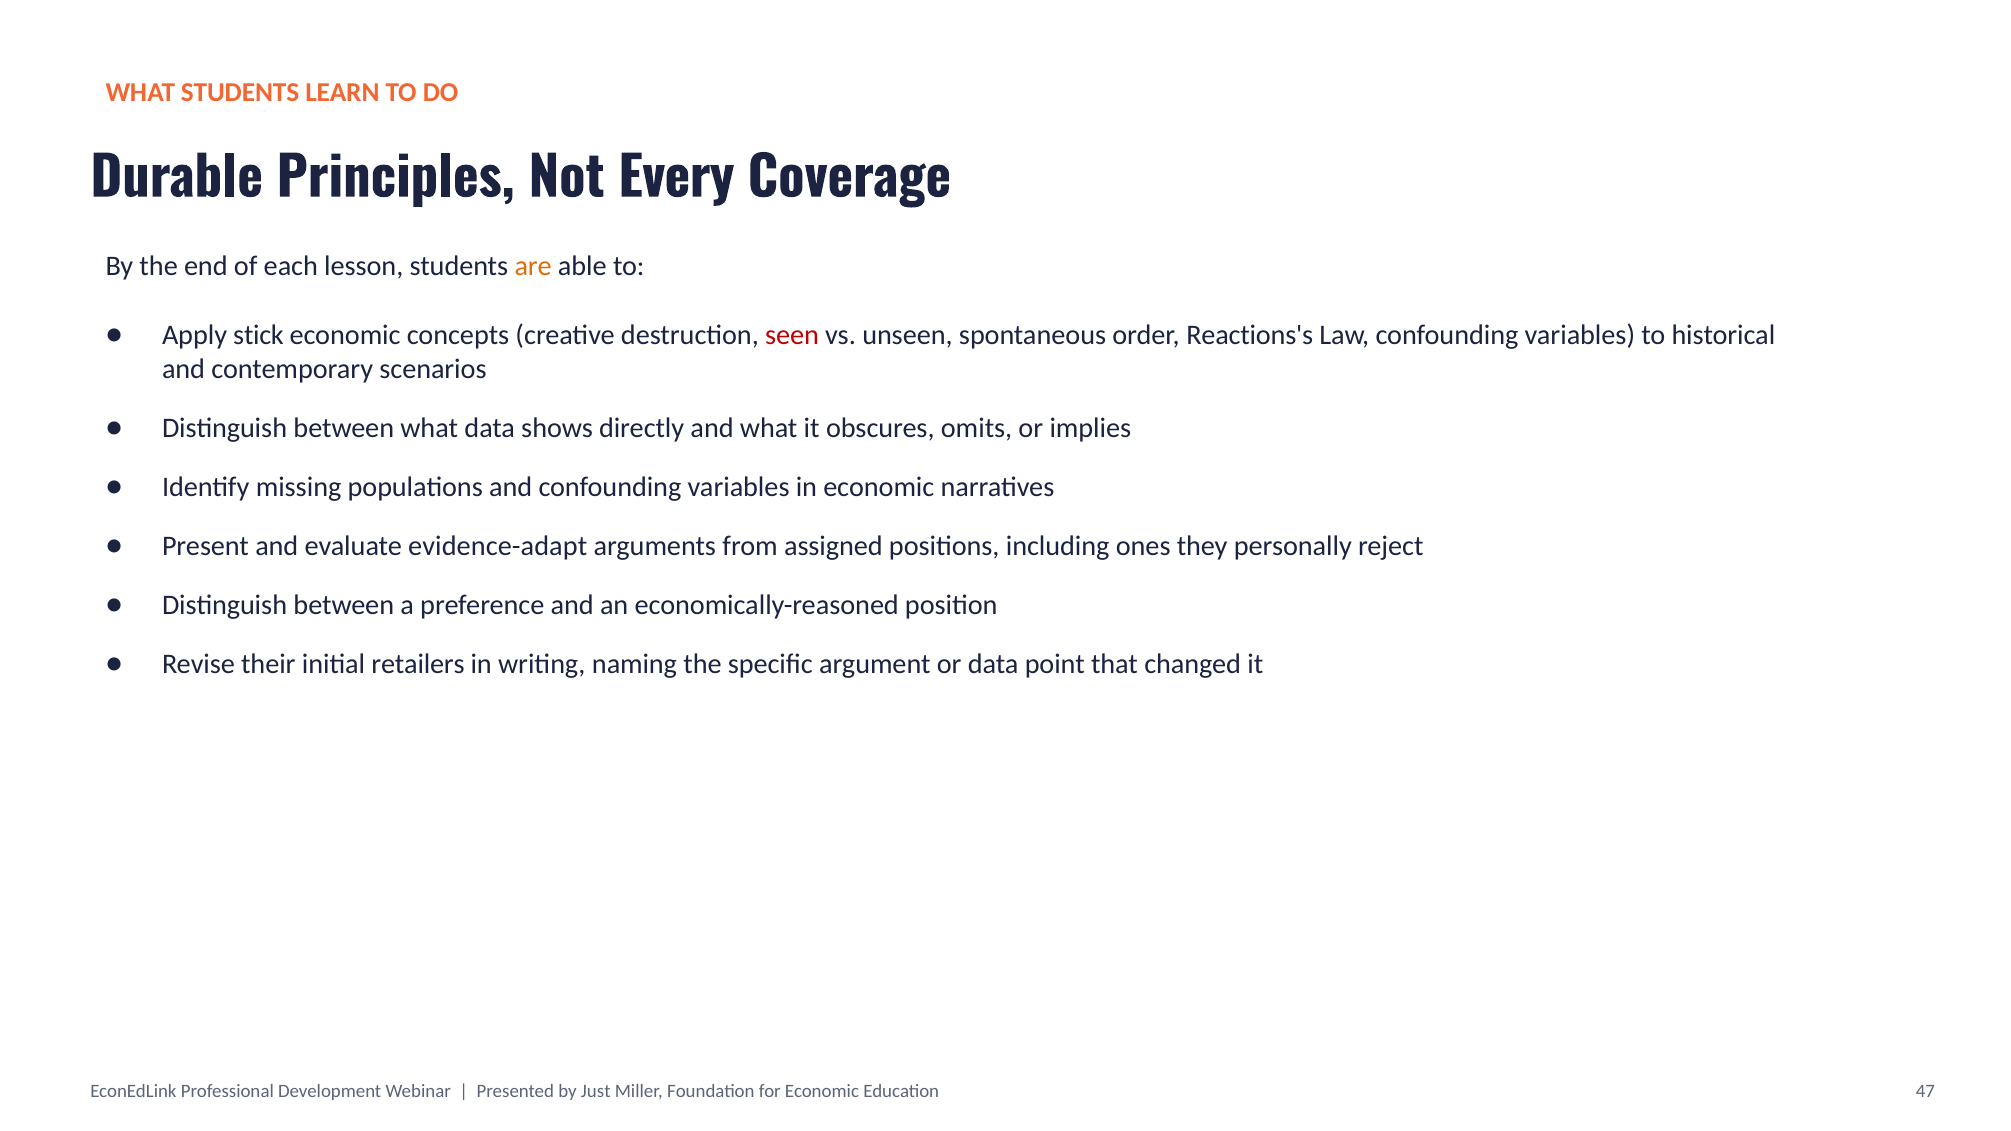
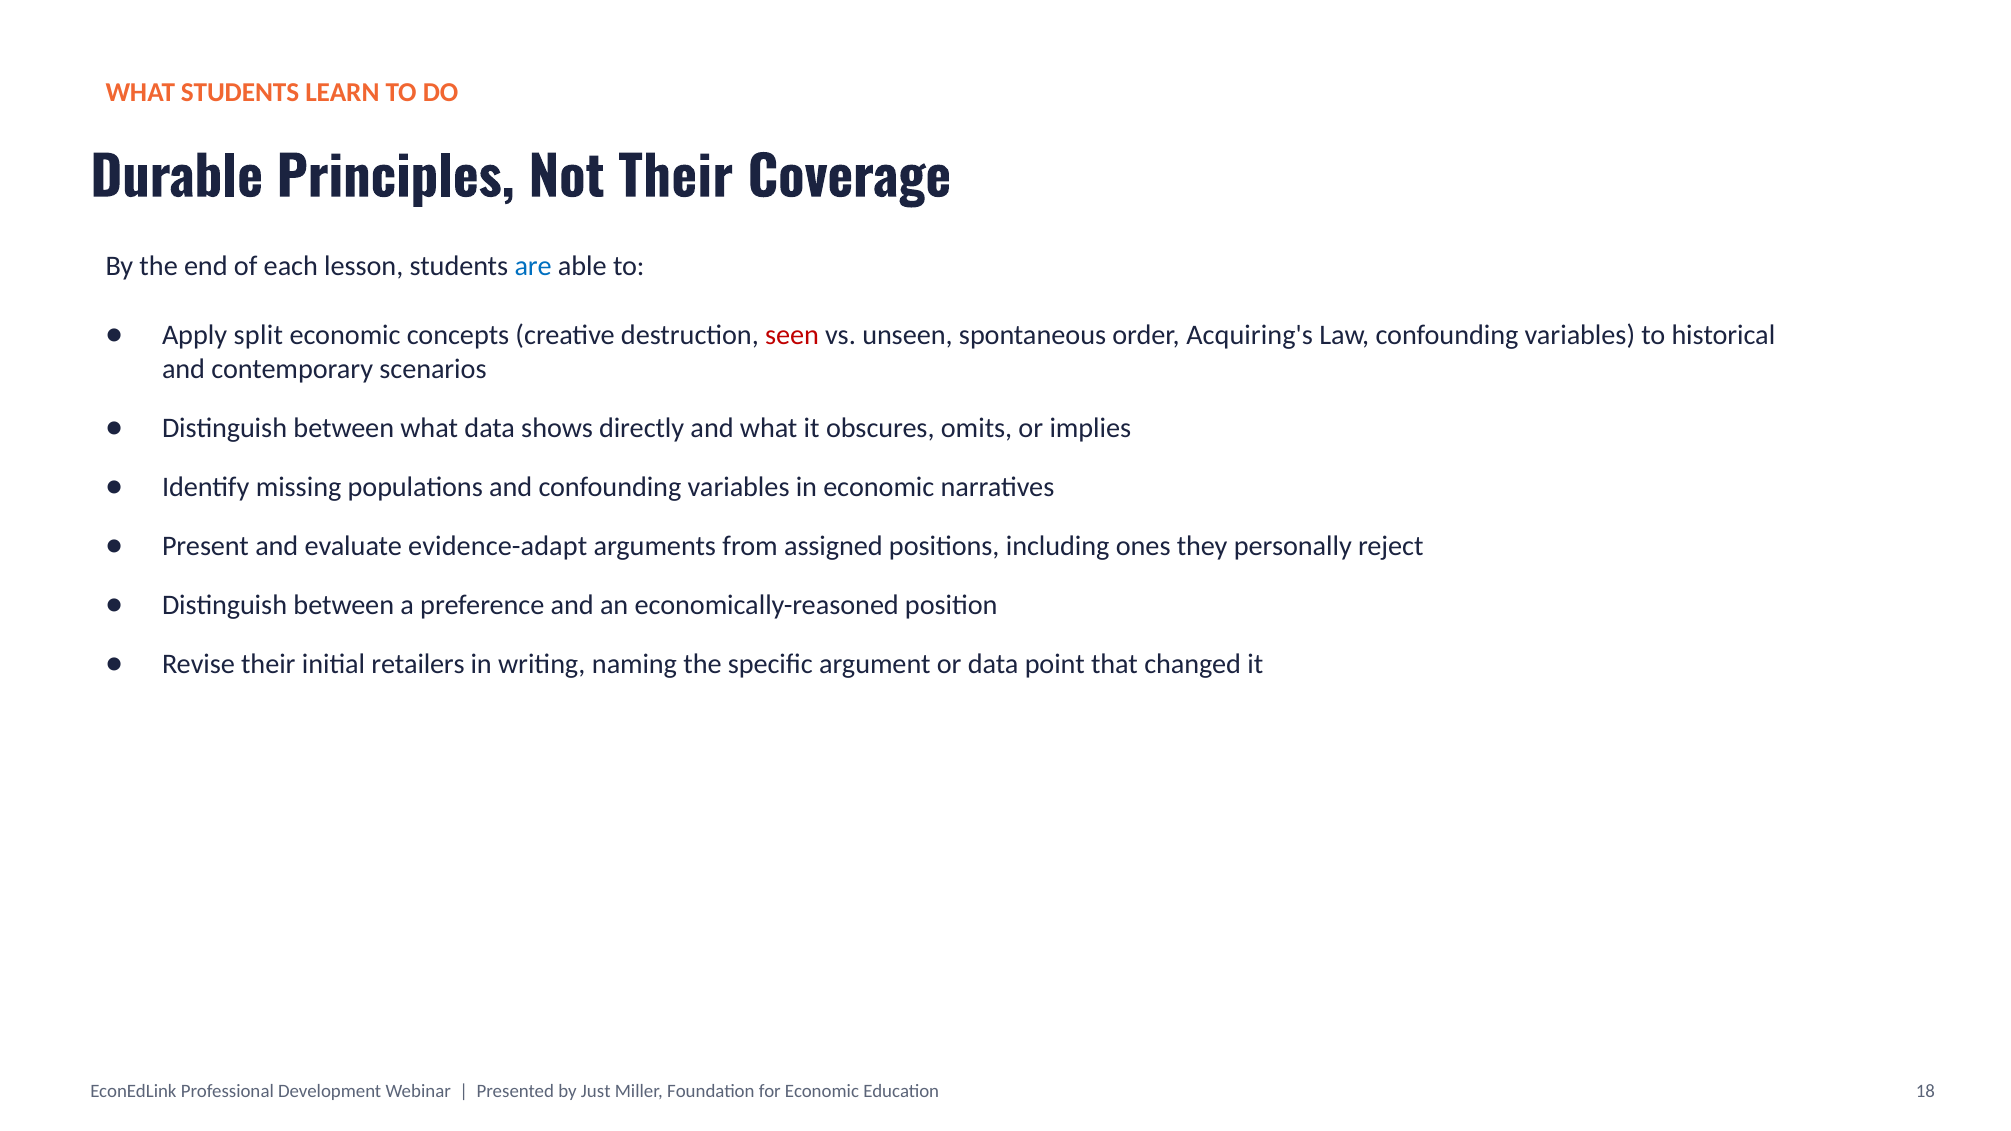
Not Every: Every -> Their
are colour: orange -> blue
stick: stick -> split
Reactions's: Reactions's -> Acquiring's
47: 47 -> 18
